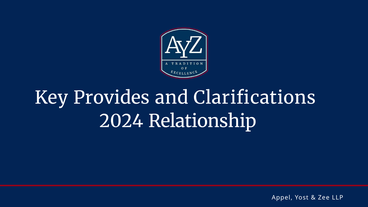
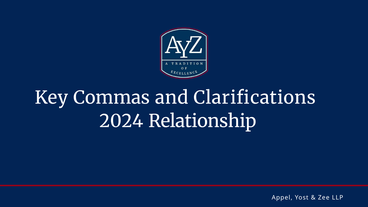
Provides: Provides -> Commas
